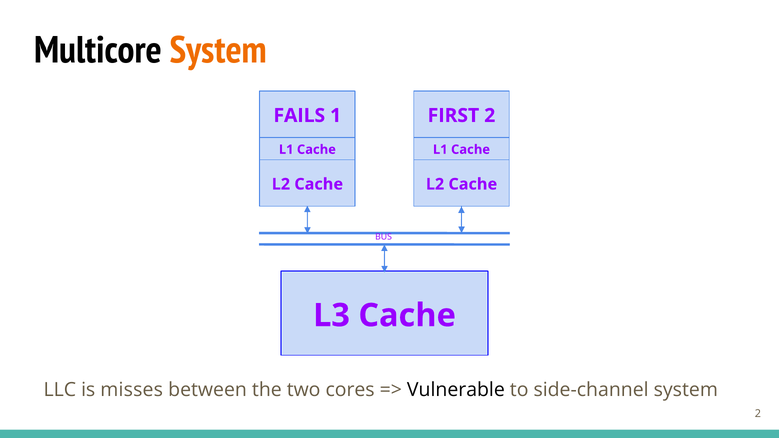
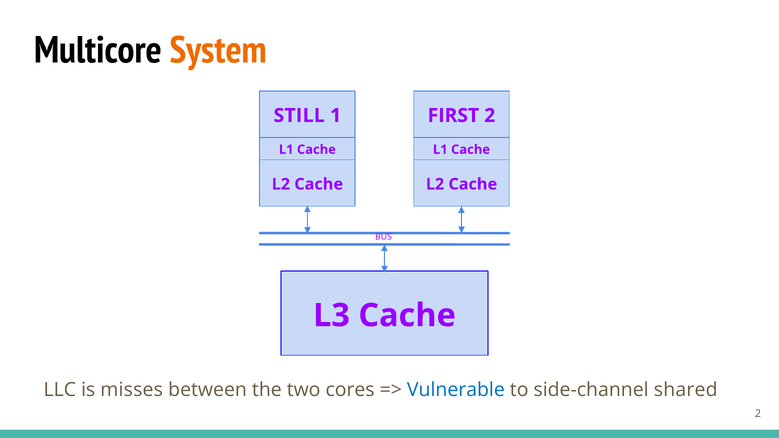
FAILS: FAILS -> STILL
Vulnerable colour: black -> blue
side-channel system: system -> shared
